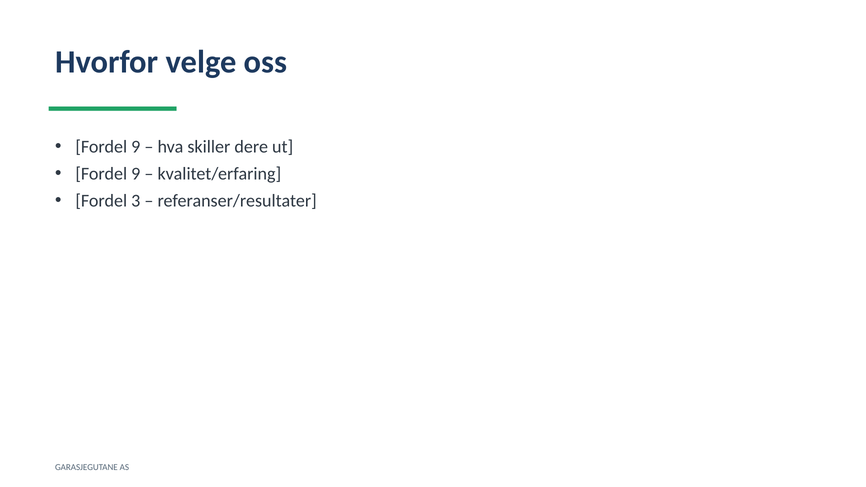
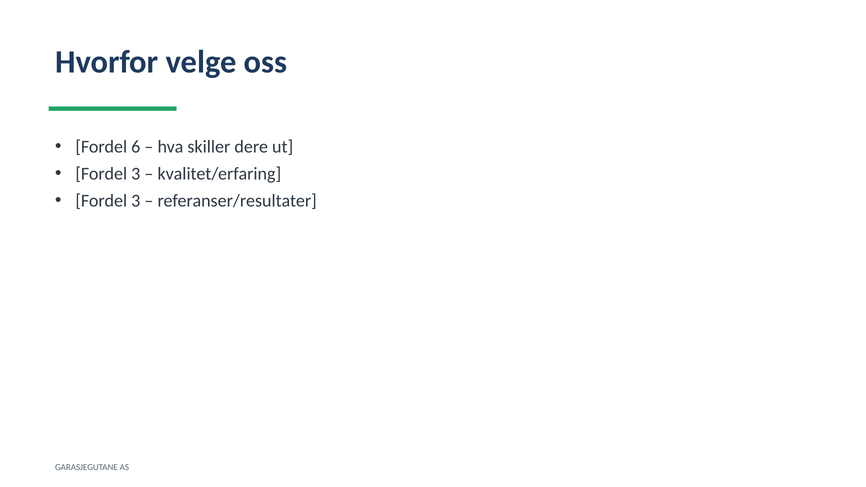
9 at (136, 147): 9 -> 6
9 at (136, 174): 9 -> 3
